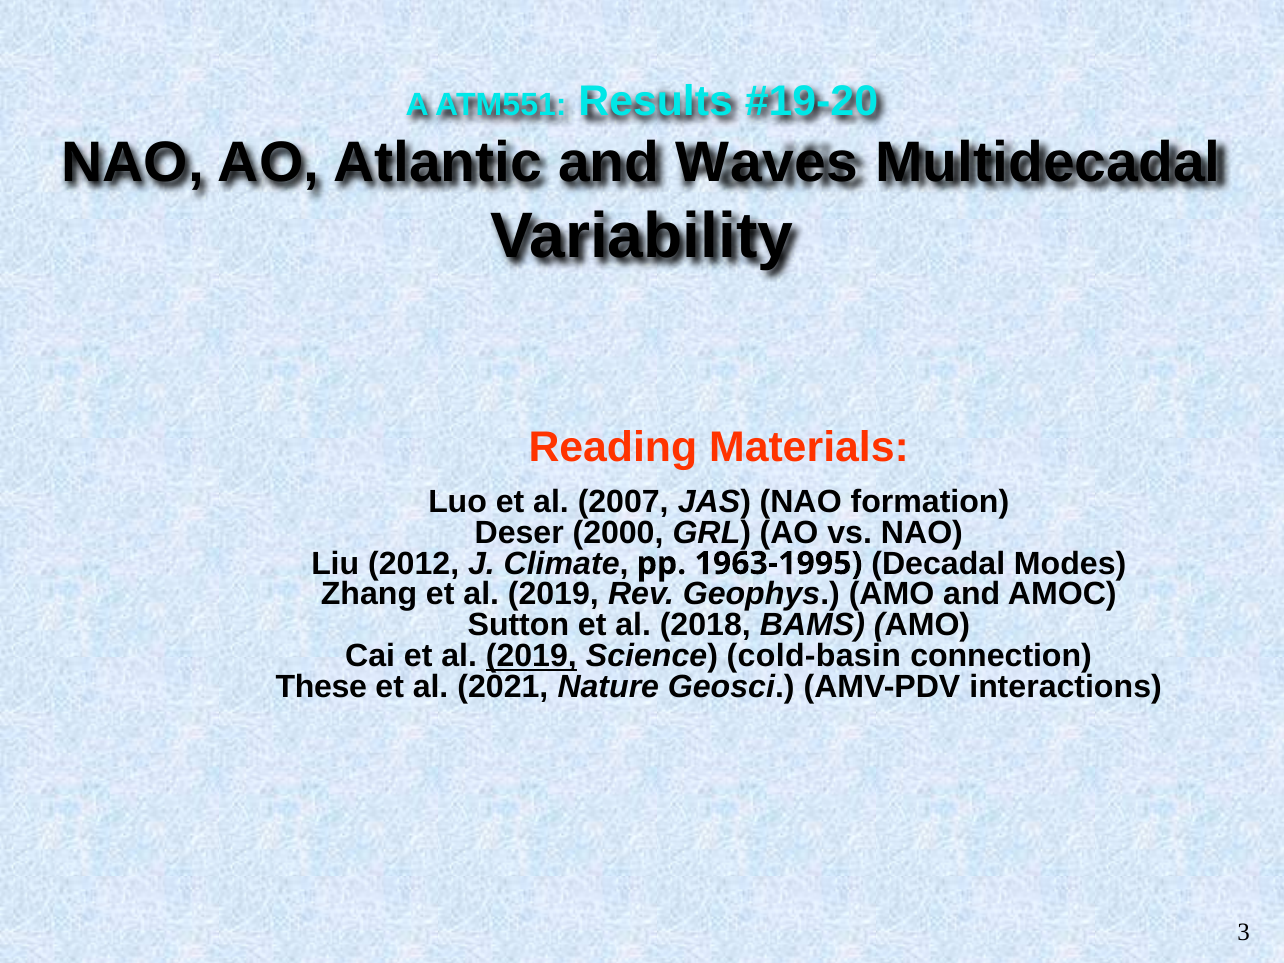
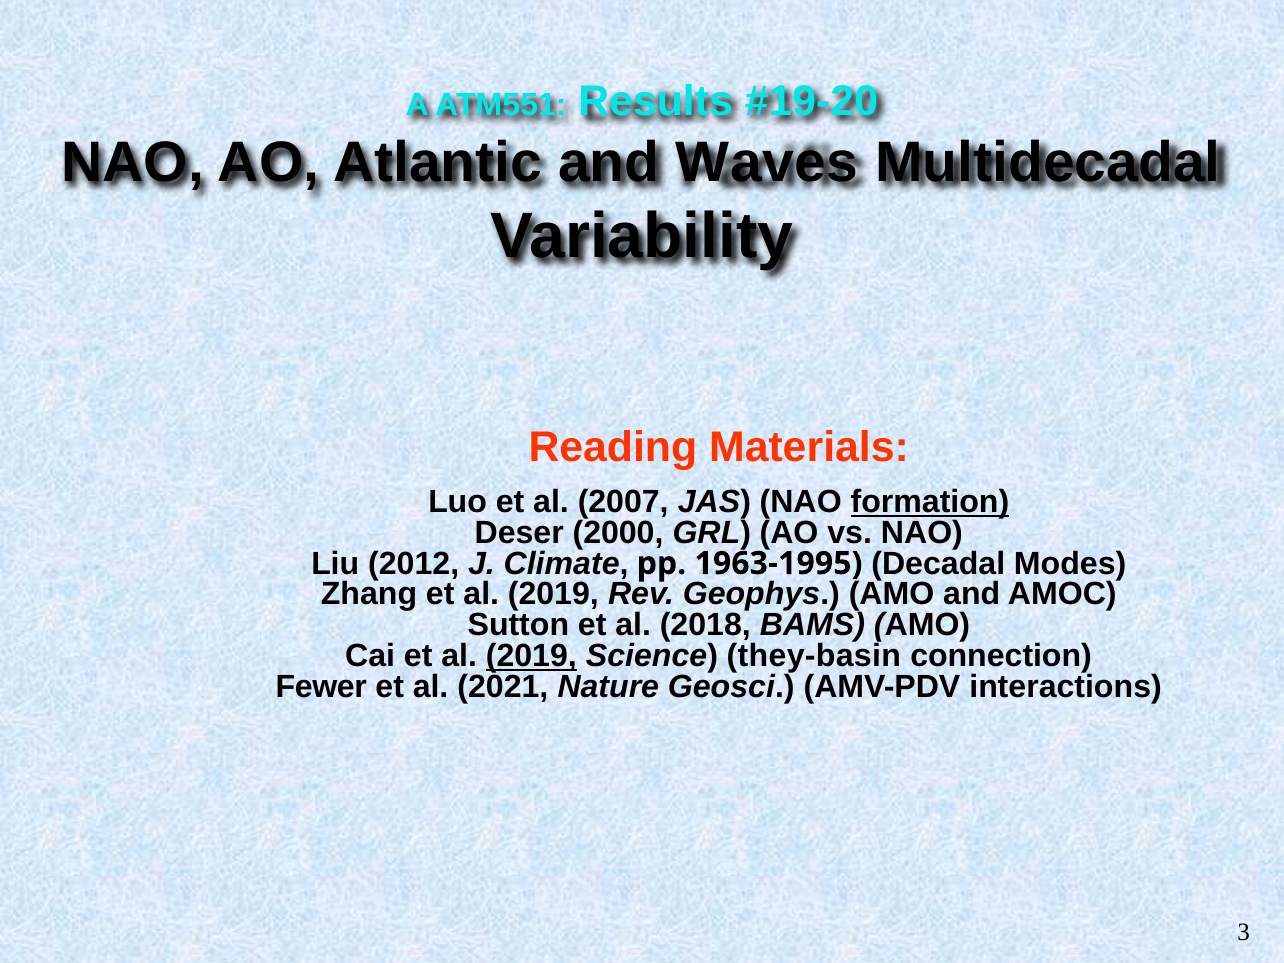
formation underline: none -> present
cold-basin: cold-basin -> they-basin
These: These -> Fewer
